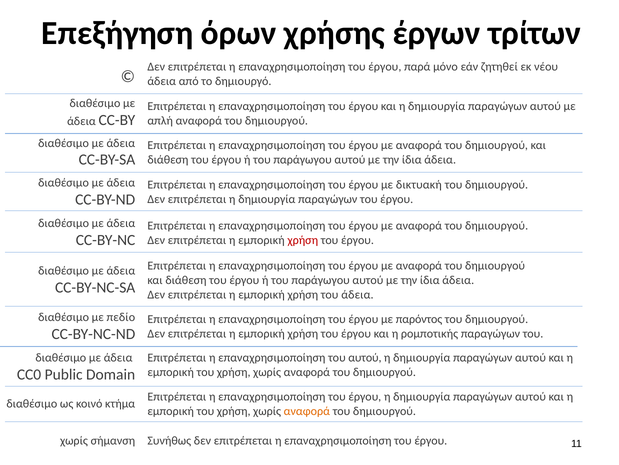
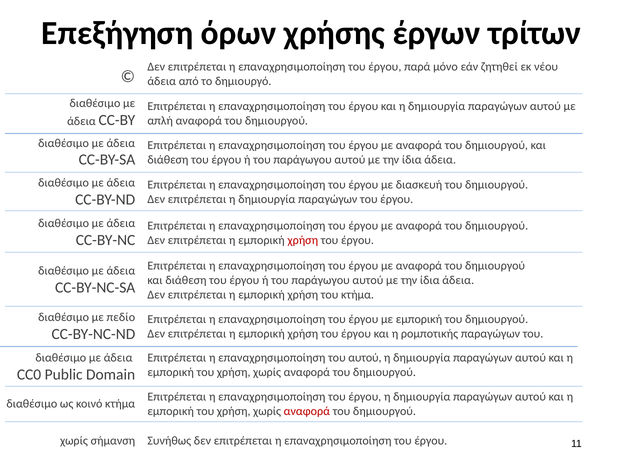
δικτυακή: δικτυακή -> διασκευή
του άδεια: άδεια -> κτήμα
με παρόντος: παρόντος -> εμπορική
αναφορά at (307, 411) colour: orange -> red
